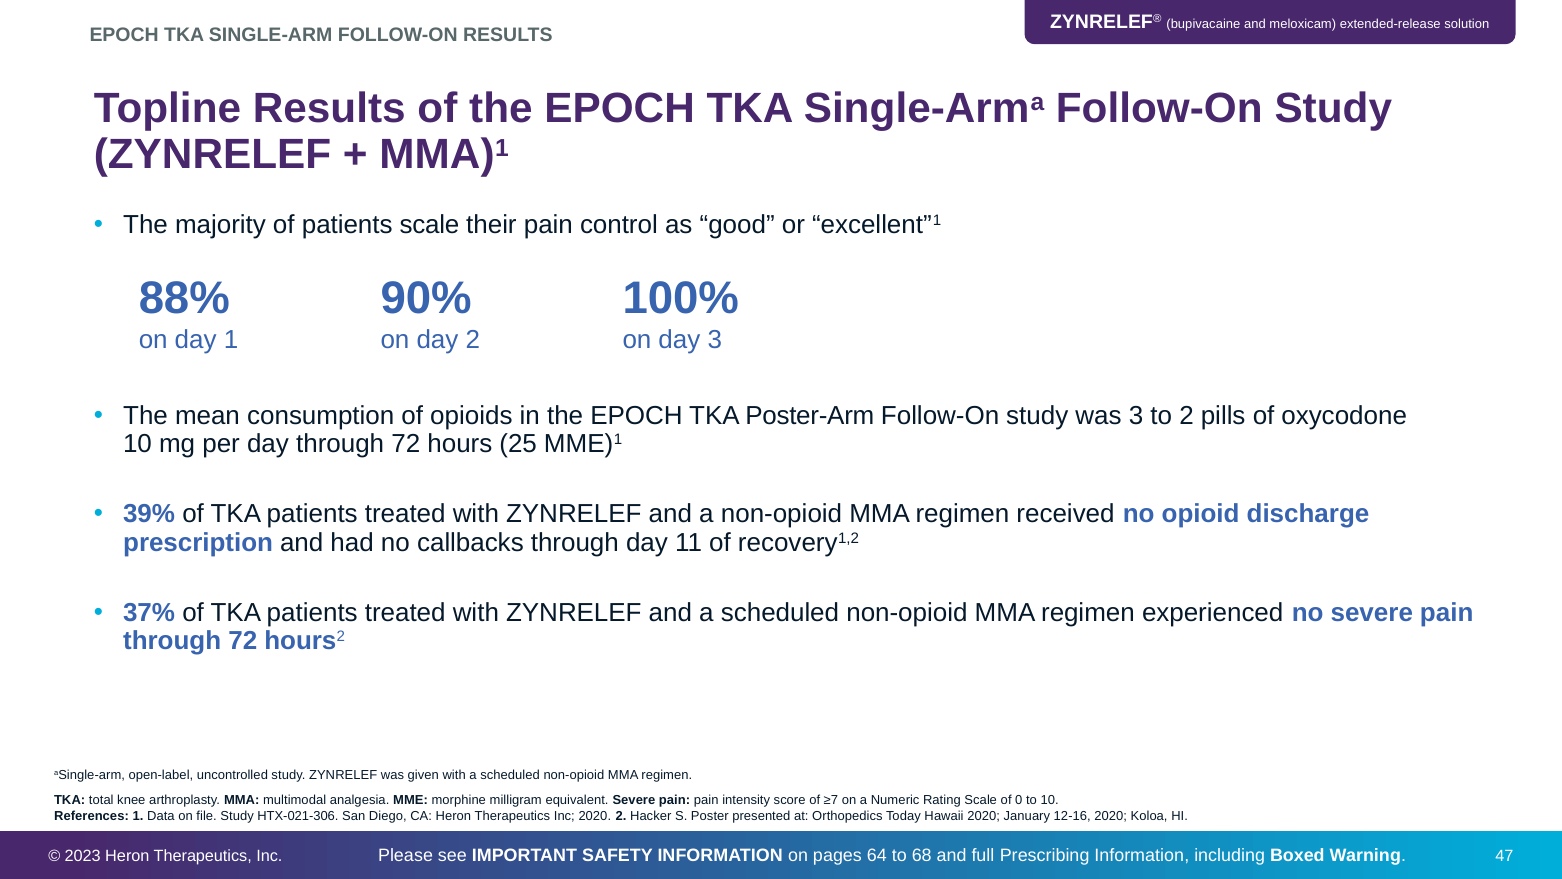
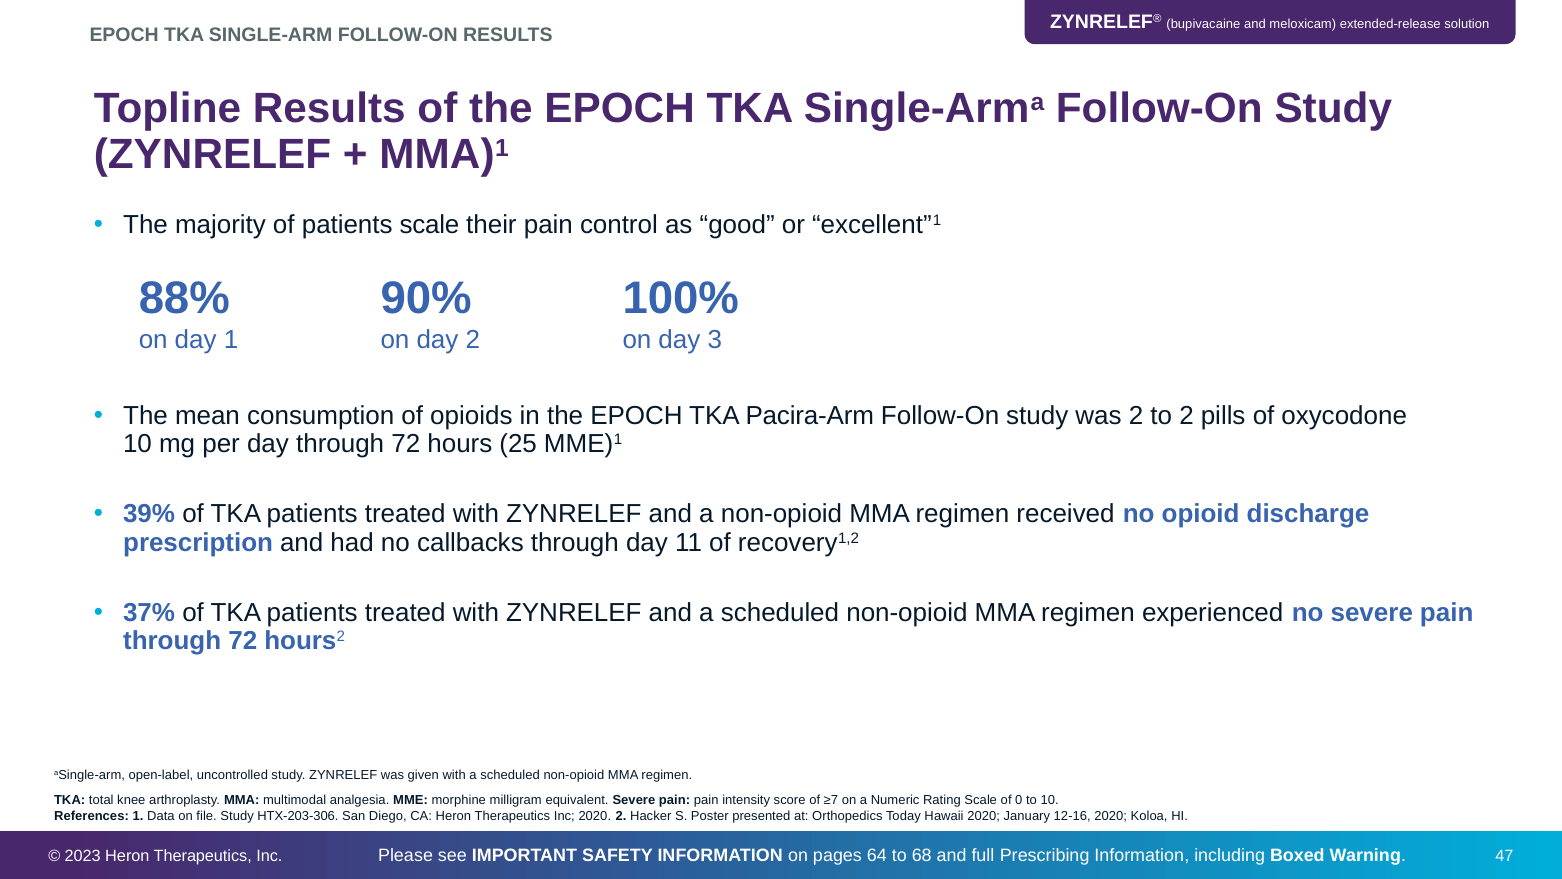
Poster-Arm: Poster-Arm -> Pacira-Arm
was 3: 3 -> 2
HTX-021-306: HTX-021-306 -> HTX-203-306
